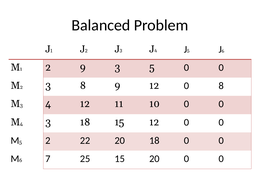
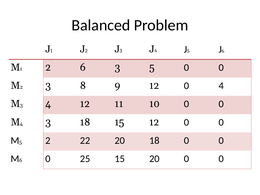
2 9: 9 -> 6
0 8: 8 -> 4
7 at (48, 159): 7 -> 0
